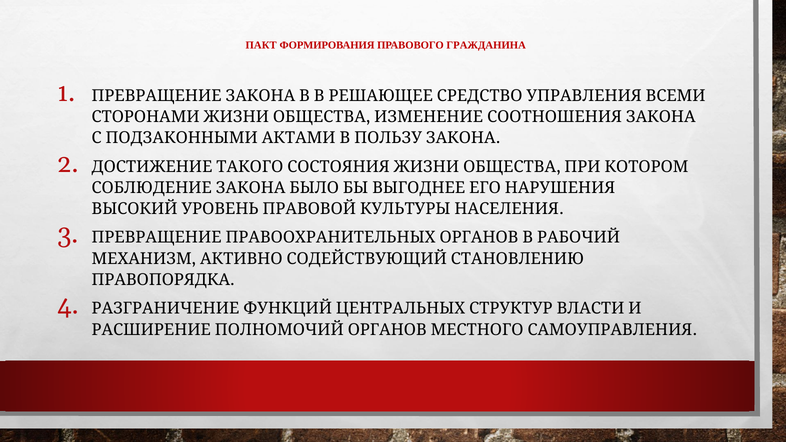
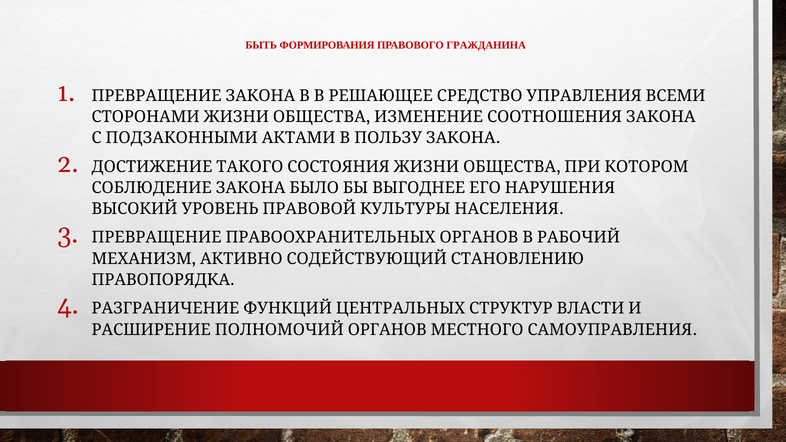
ПАКТ: ПАКТ -> БЫТЬ
